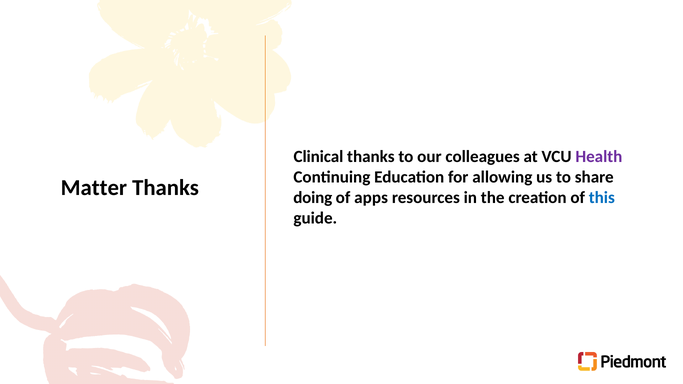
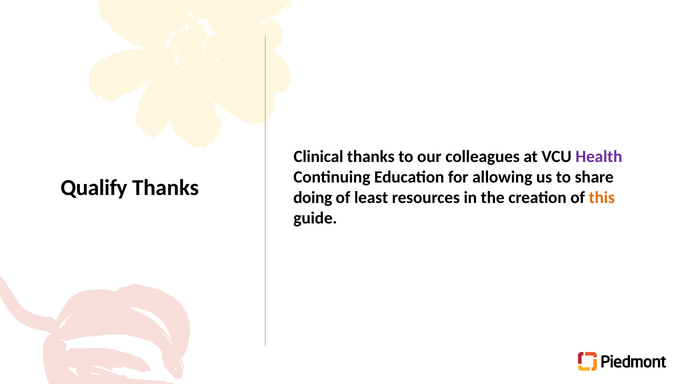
Matter: Matter -> Qualify
apps: apps -> least
this colour: blue -> orange
